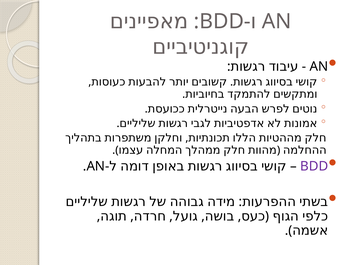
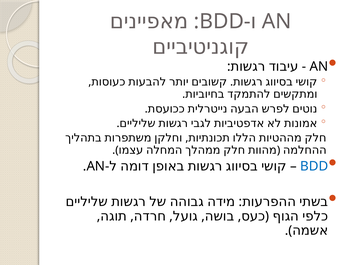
BDD at (314, 167) colour: purple -> blue
